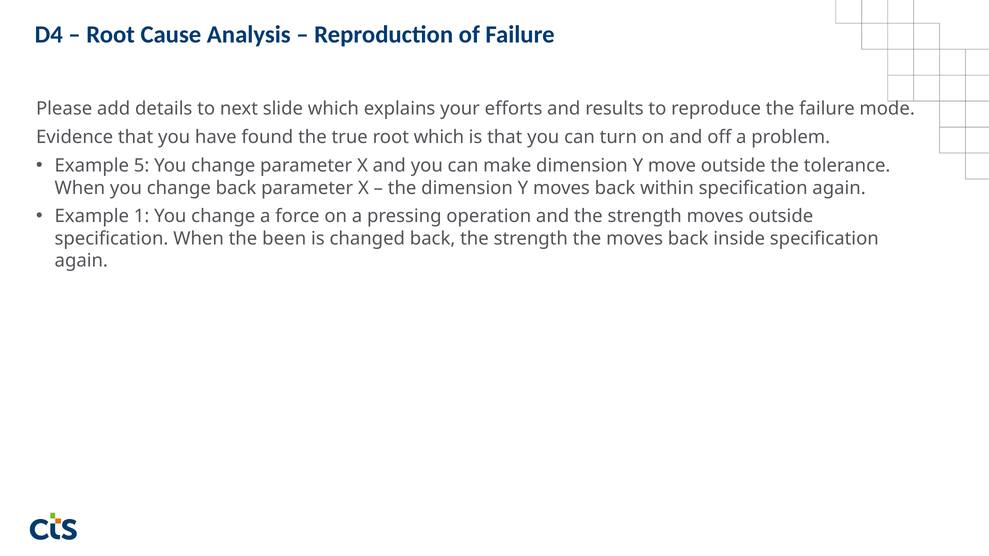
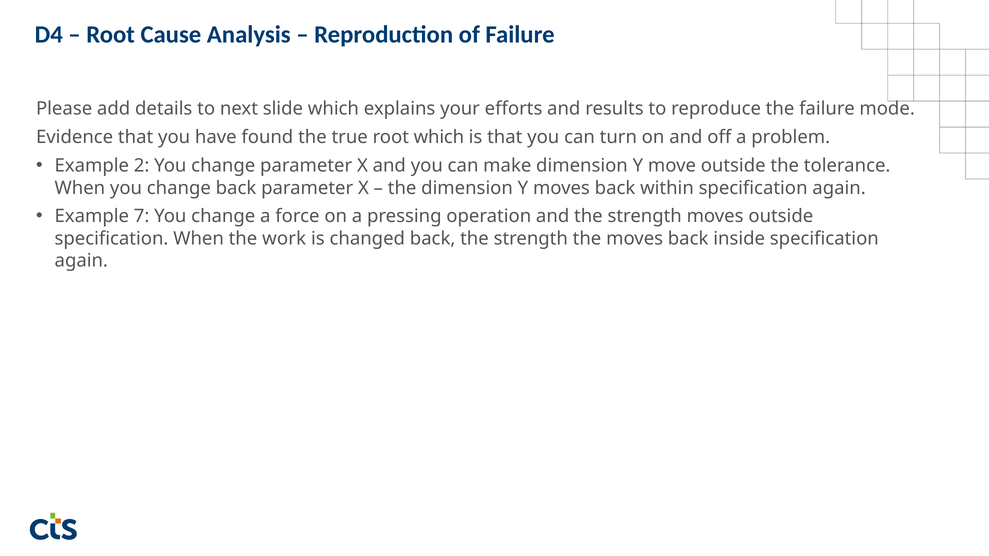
5: 5 -> 2
1: 1 -> 7
been: been -> work
